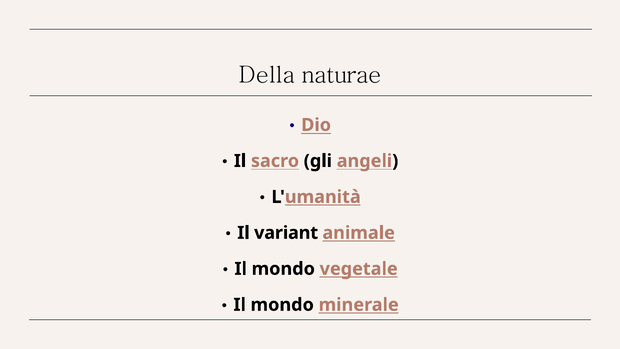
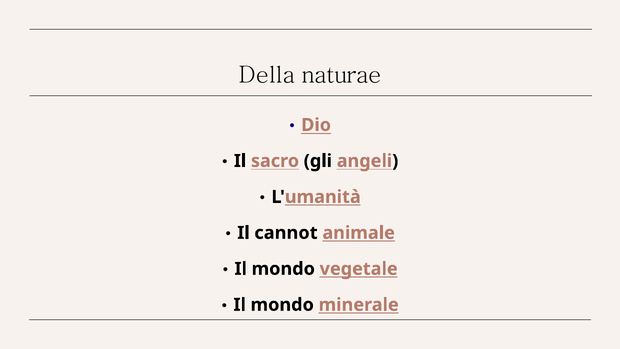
variant: variant -> cannot
